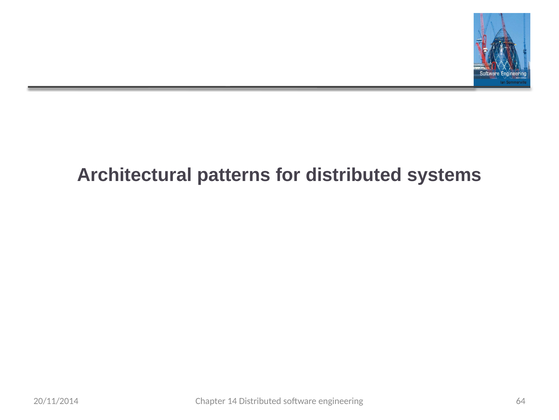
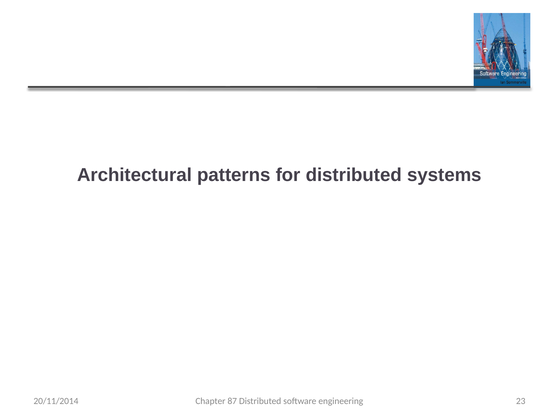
14: 14 -> 87
64: 64 -> 23
